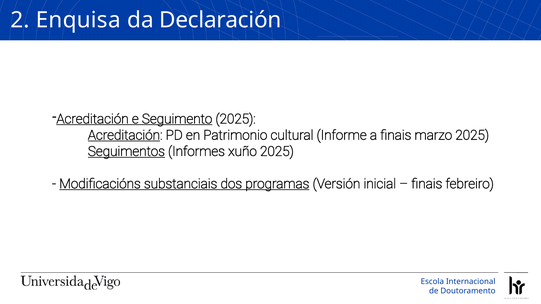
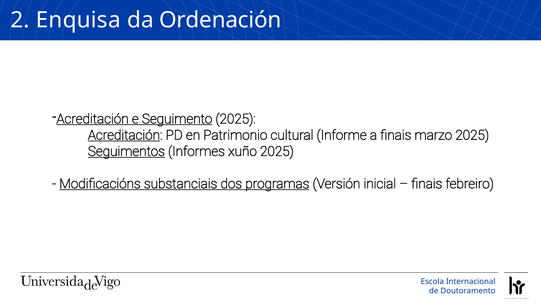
Declaración: Declaración -> Ordenación
